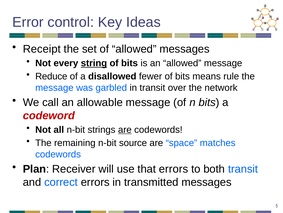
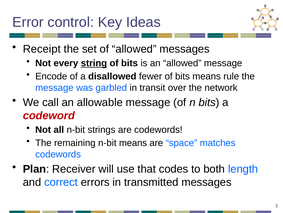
Reduce: Reduce -> Encode
are at (125, 129) underline: present -> none
n-bit source: source -> means
that errors: errors -> codes
both transit: transit -> length
